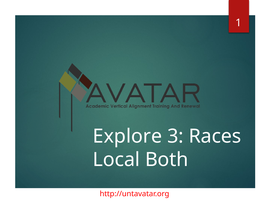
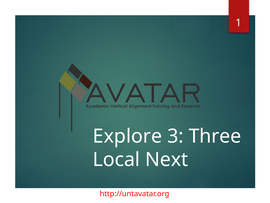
Races: Races -> Three
Both: Both -> Next
